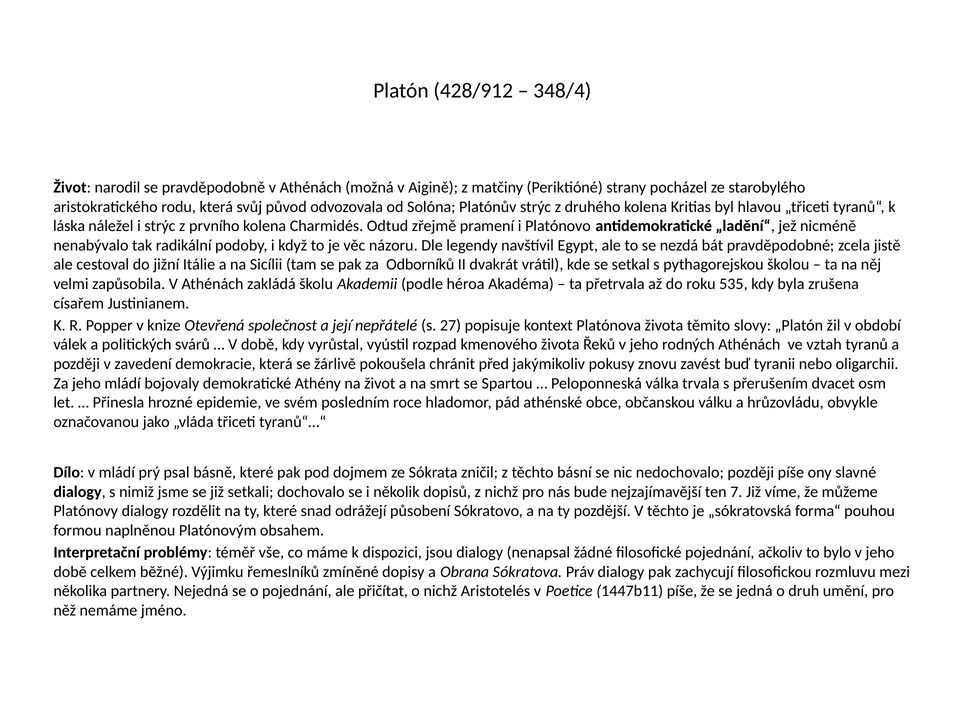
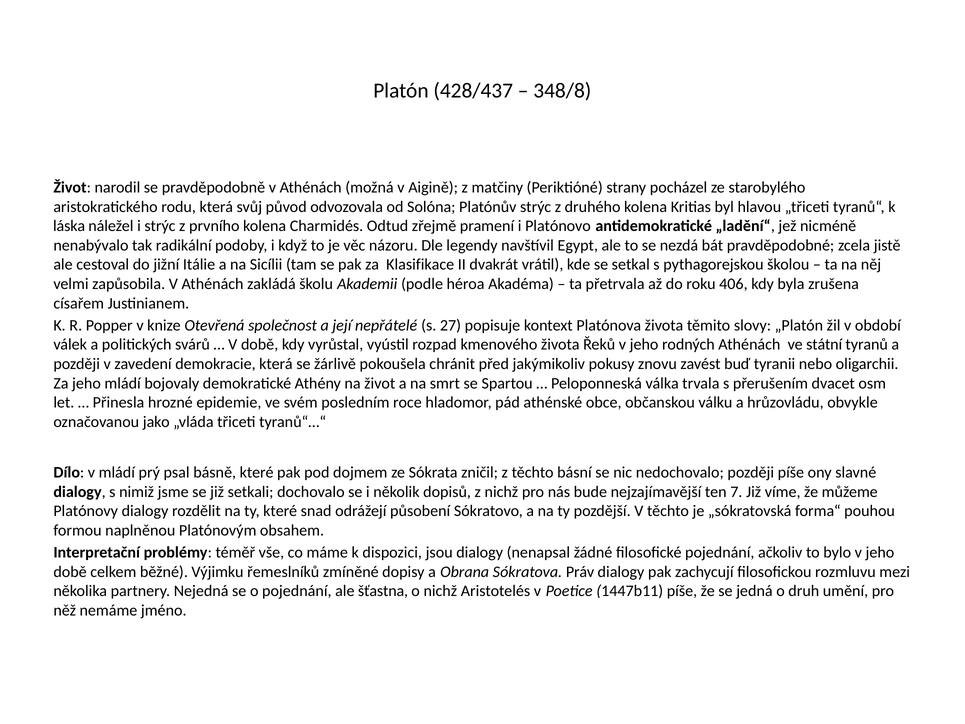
428/912: 428/912 -> 428/437
348/4: 348/4 -> 348/8
Odborníků: Odborníků -> Klasifikace
535: 535 -> 406
vztah: vztah -> státní
přičítat: přičítat -> šťastna
